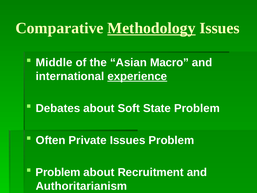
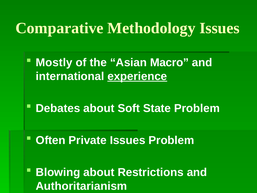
Methodology underline: present -> none
Middle: Middle -> Mostly
Problem at (58, 172): Problem -> Blowing
Recruitment: Recruitment -> Restrictions
